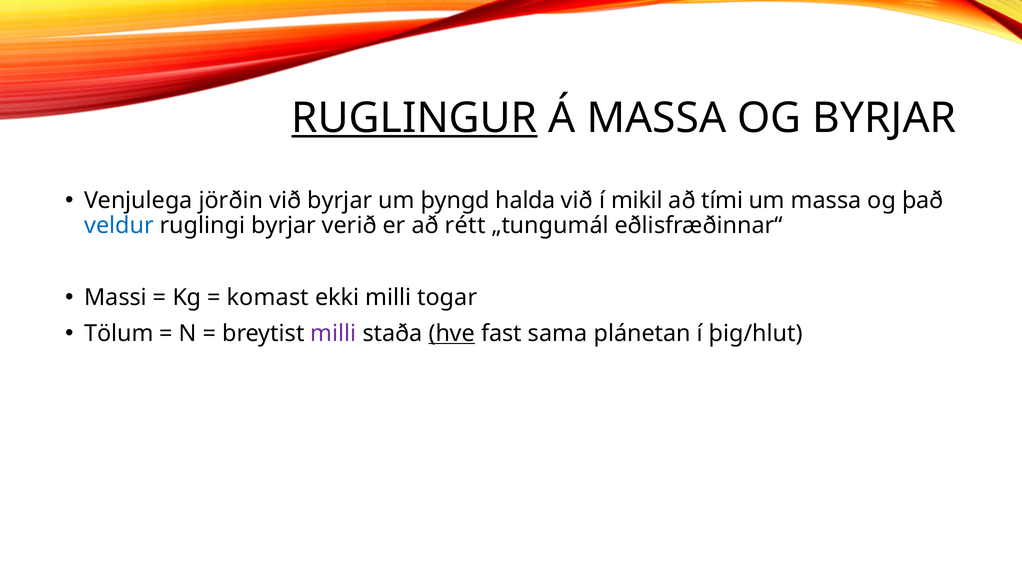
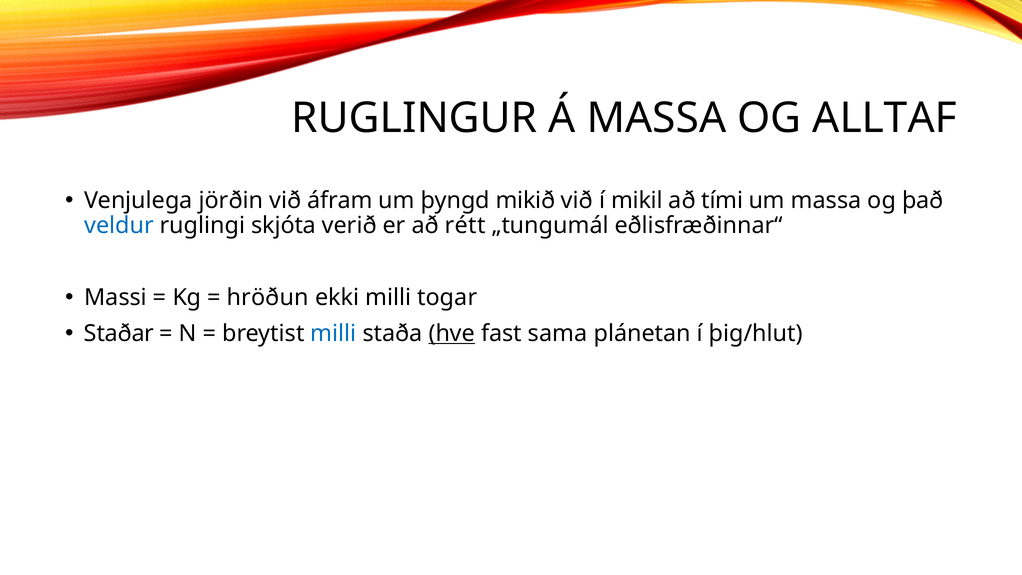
RUGLINGUR underline: present -> none
OG BYRJAR: BYRJAR -> ALLTAF
við byrjar: byrjar -> áfram
halda: halda -> mikið
ruglingi byrjar: byrjar -> skjóta
komast: komast -> hröðun
Tölum: Tölum -> Staðar
milli at (333, 333) colour: purple -> blue
